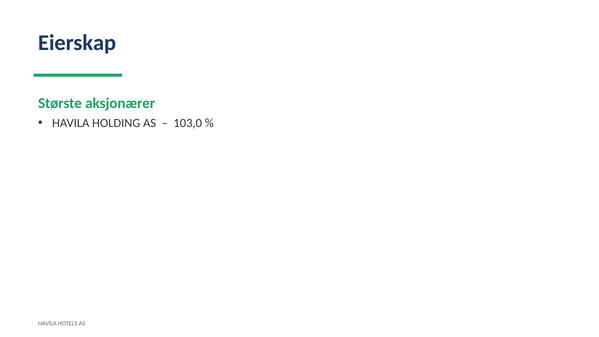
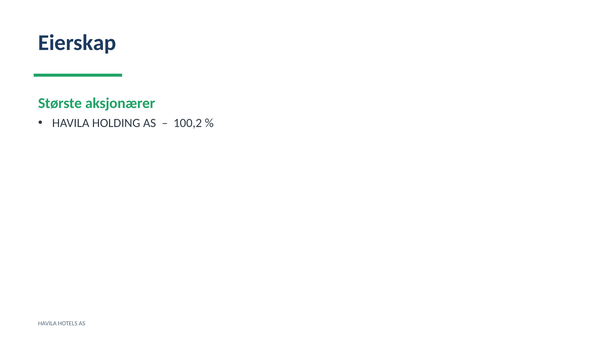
103,0: 103,0 -> 100,2
